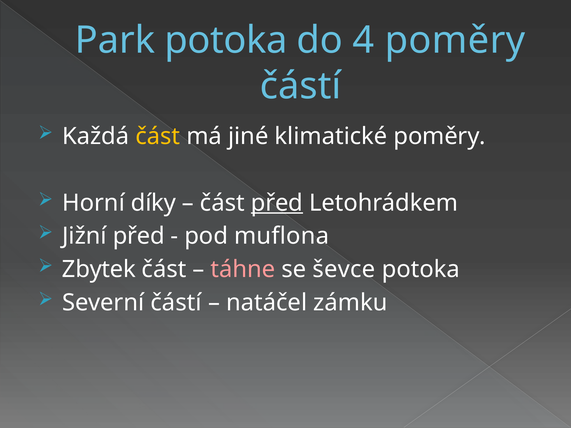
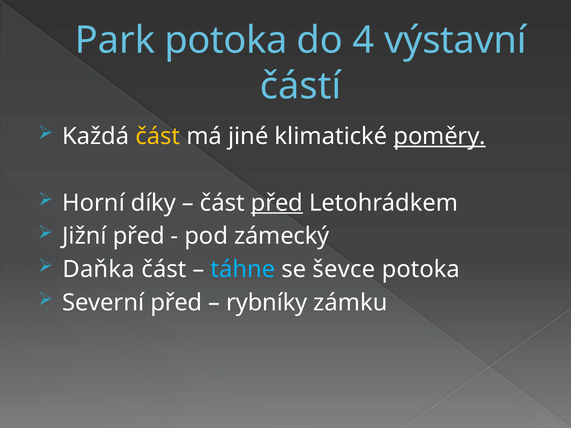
4 poměry: poměry -> výstavní
poměry at (440, 136) underline: none -> present
muflona: muflona -> zámecký
Zbytek: Zbytek -> Daňka
táhne colour: pink -> light blue
Severní částí: částí -> před
natáčel: natáčel -> rybníky
